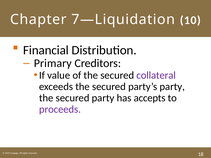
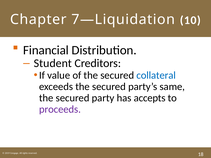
Primary: Primary -> Student
collateral colour: purple -> blue
party’s party: party -> same
